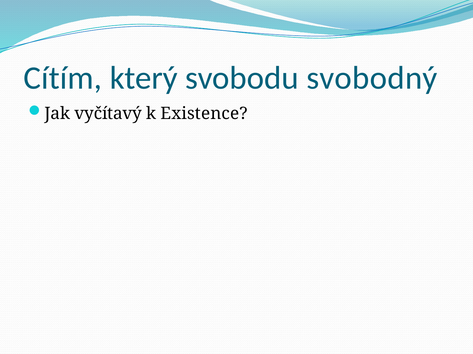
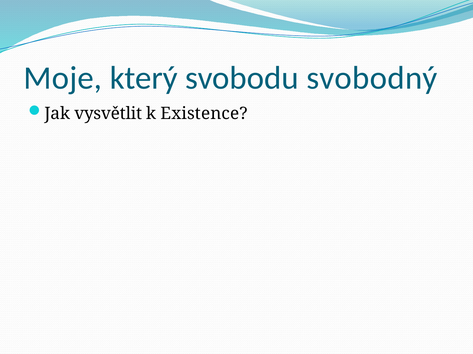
Cítím: Cítím -> Moje
vyčítavý: vyčítavý -> vysvětlit
